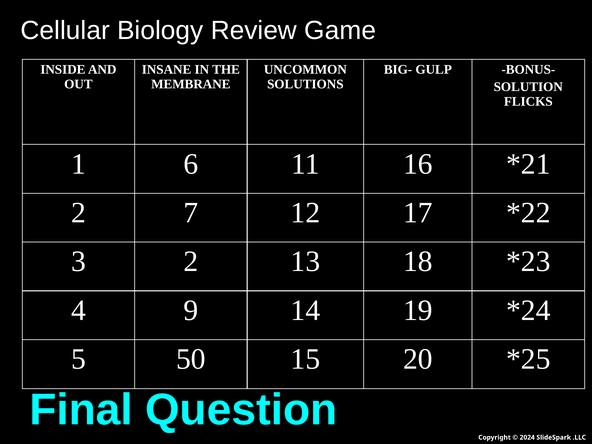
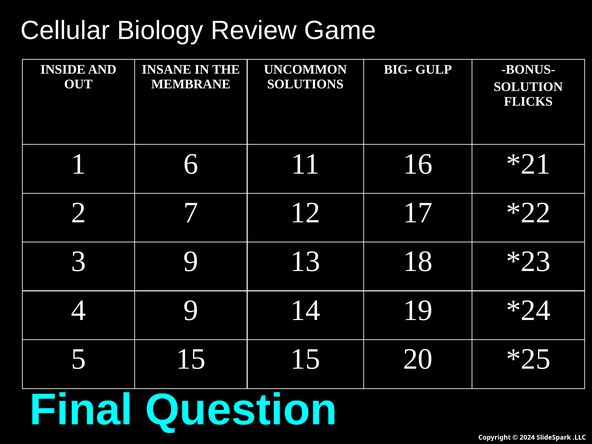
3 2: 2 -> 9
5 50: 50 -> 15
